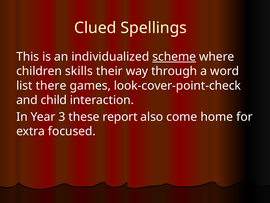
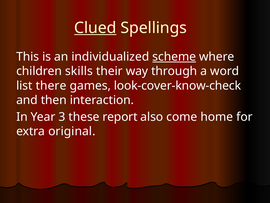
Clued underline: none -> present
look-cover-point-check: look-cover-point-check -> look-cover-know-check
child: child -> then
focused: focused -> original
